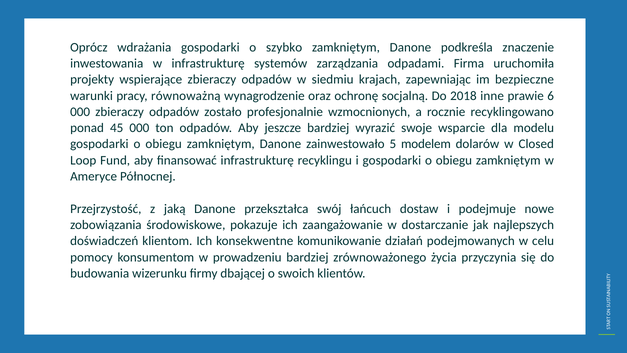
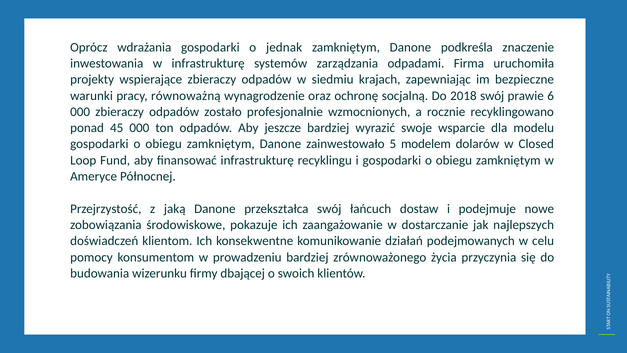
szybko: szybko -> jednak
2018 inne: inne -> swój
